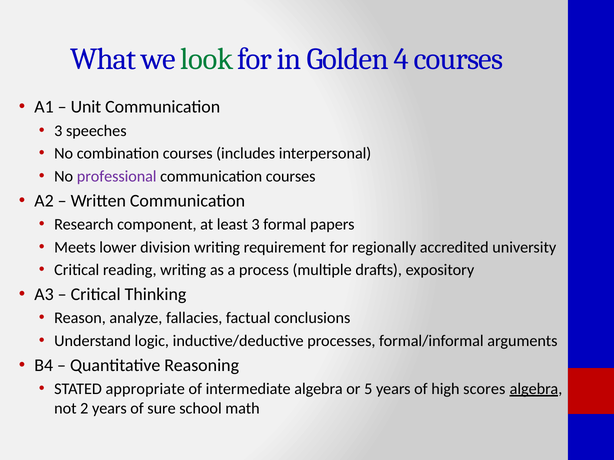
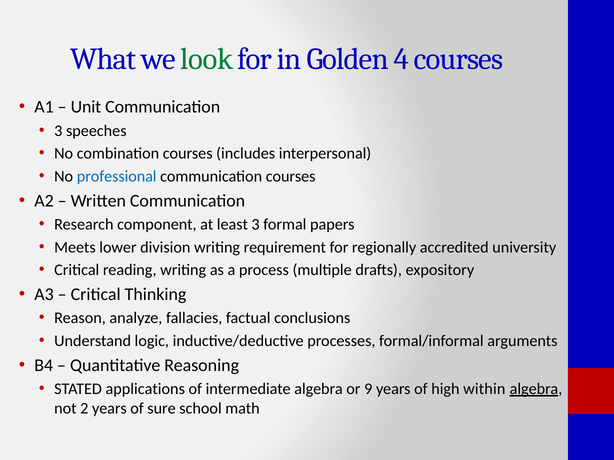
professional colour: purple -> blue
appropriate: appropriate -> applications
5: 5 -> 9
scores: scores -> within
